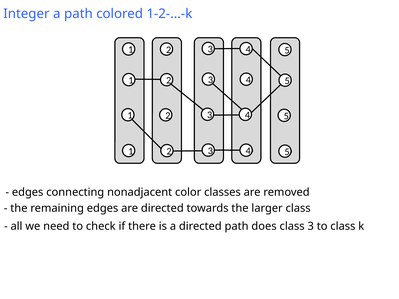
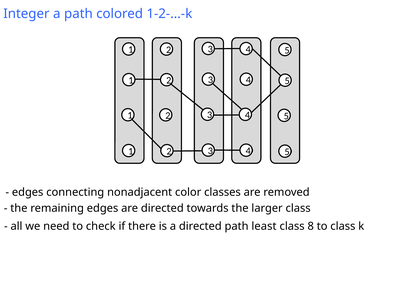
does: does -> least
class 3: 3 -> 8
